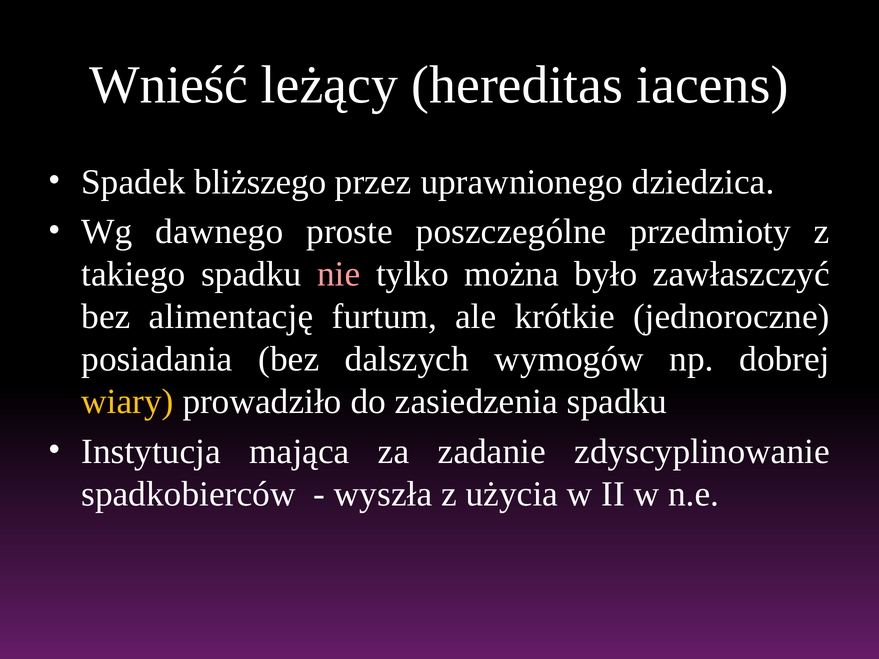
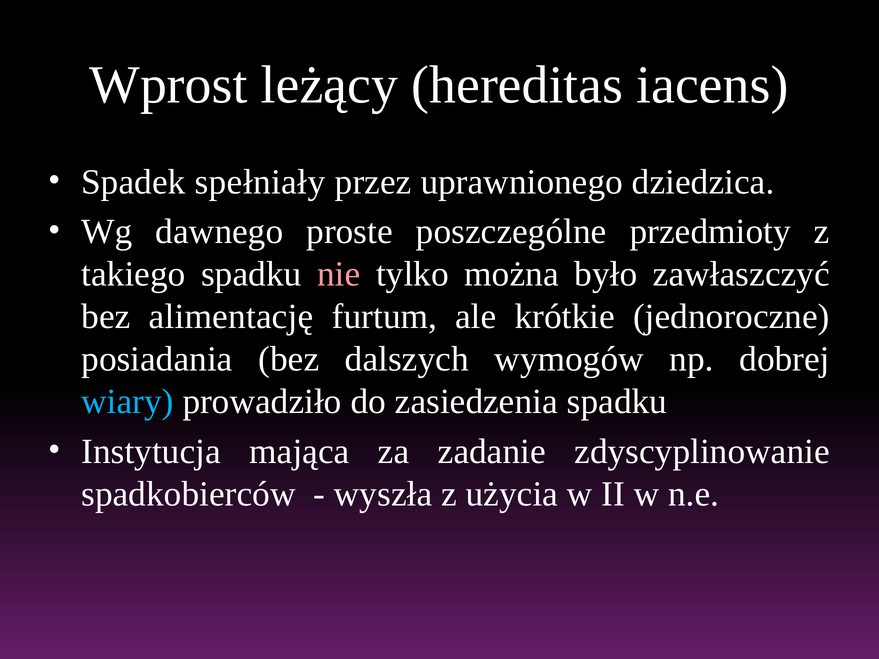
Wnieść: Wnieść -> Wprost
bliższego: bliższego -> spełniały
wiary colour: yellow -> light blue
